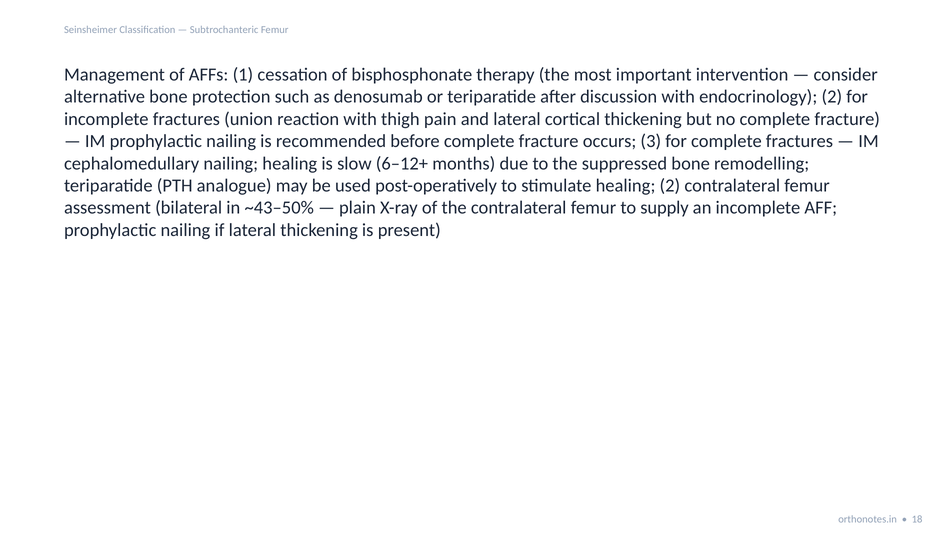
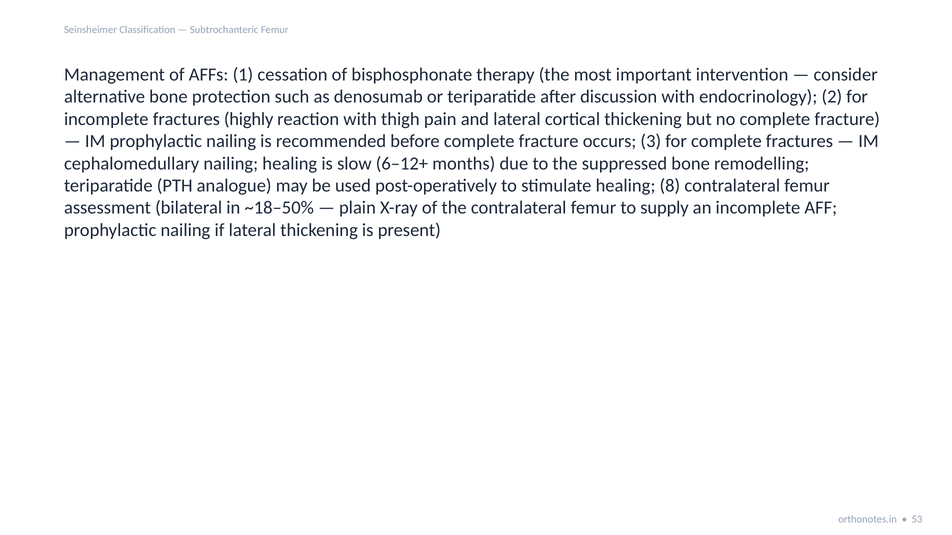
union: union -> highly
healing 2: 2 -> 8
~43–50%: ~43–50% -> ~18–50%
18: 18 -> 53
